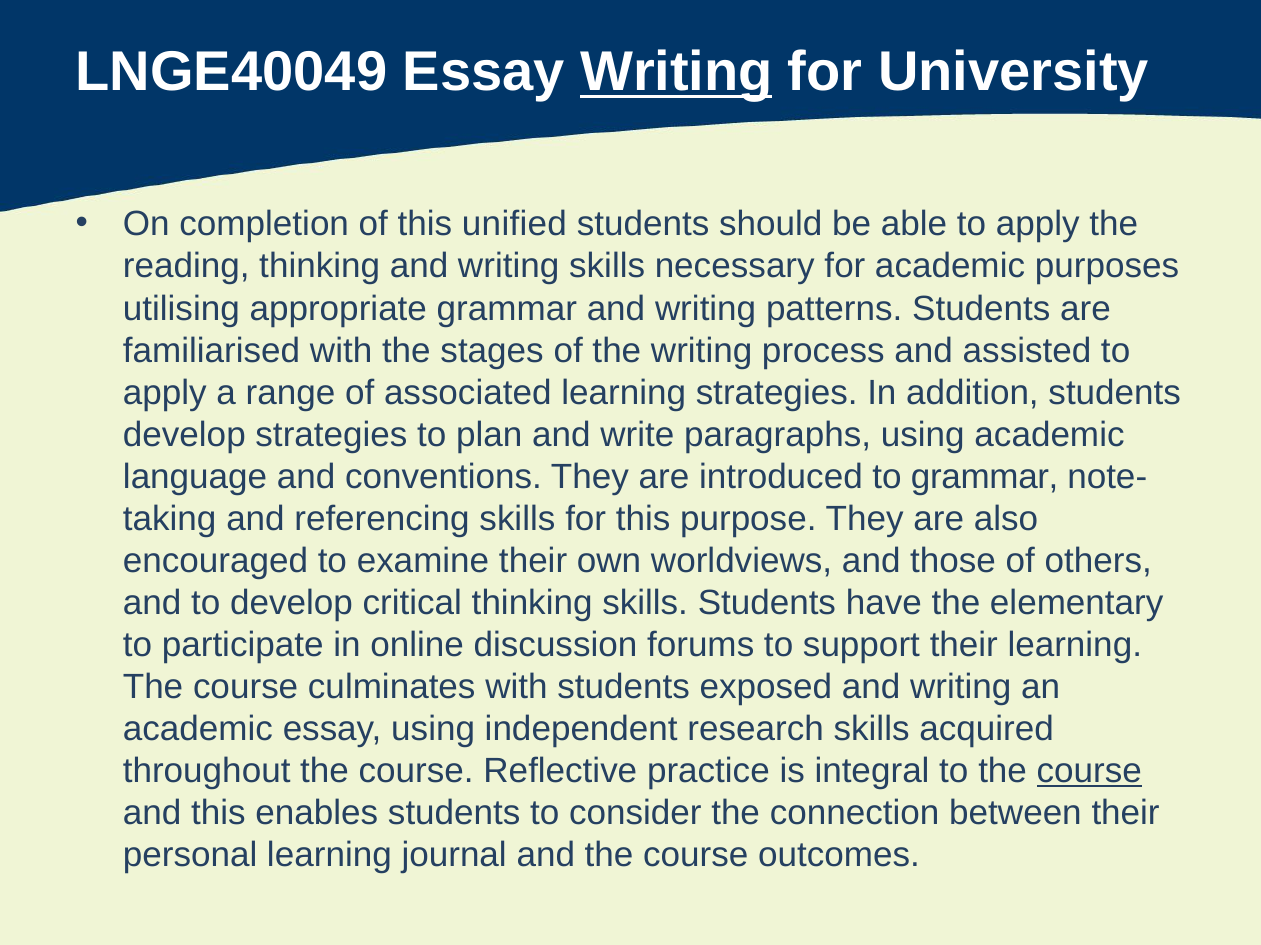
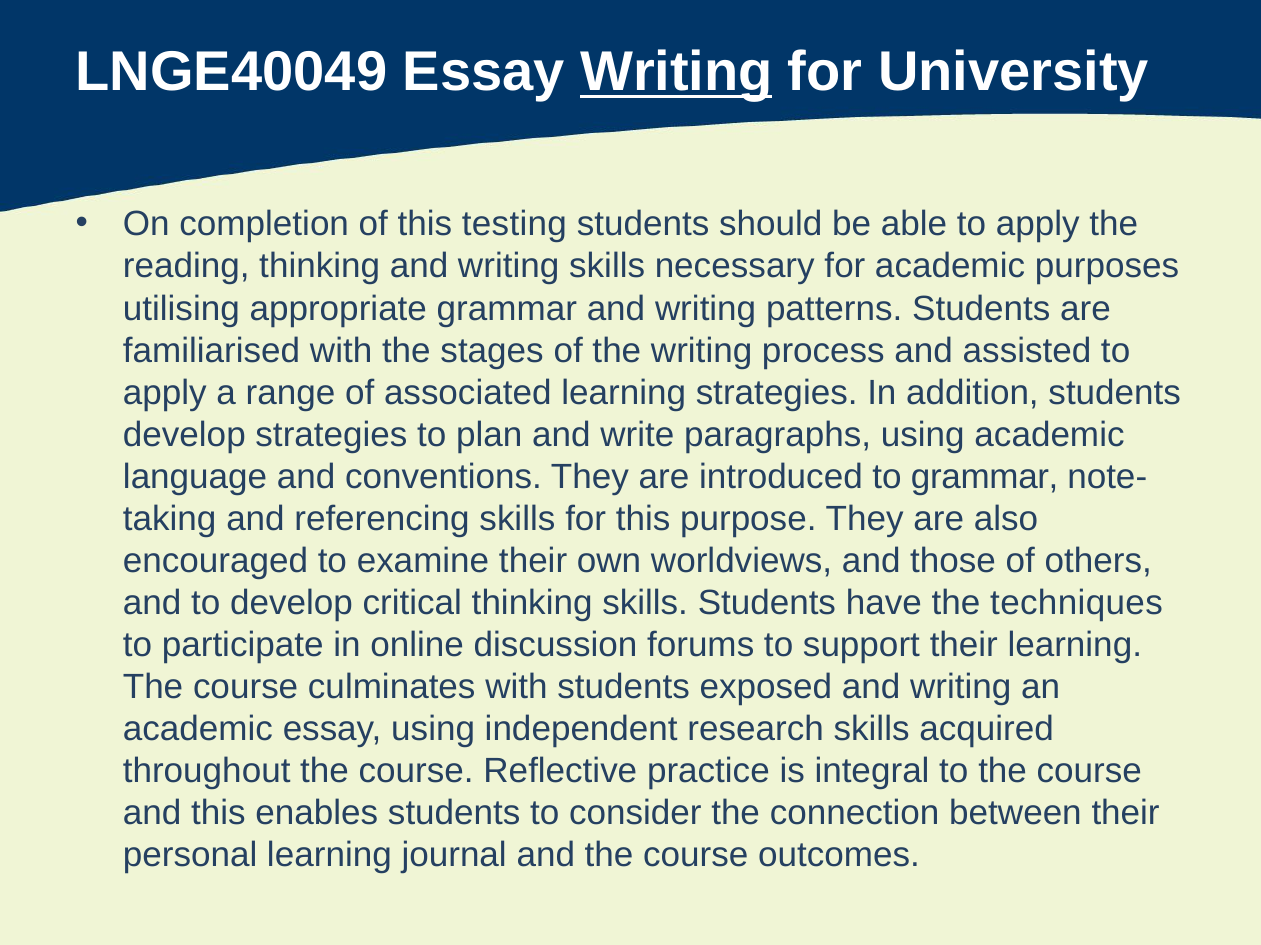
unified: unified -> testing
elementary: elementary -> techniques
course at (1089, 771) underline: present -> none
